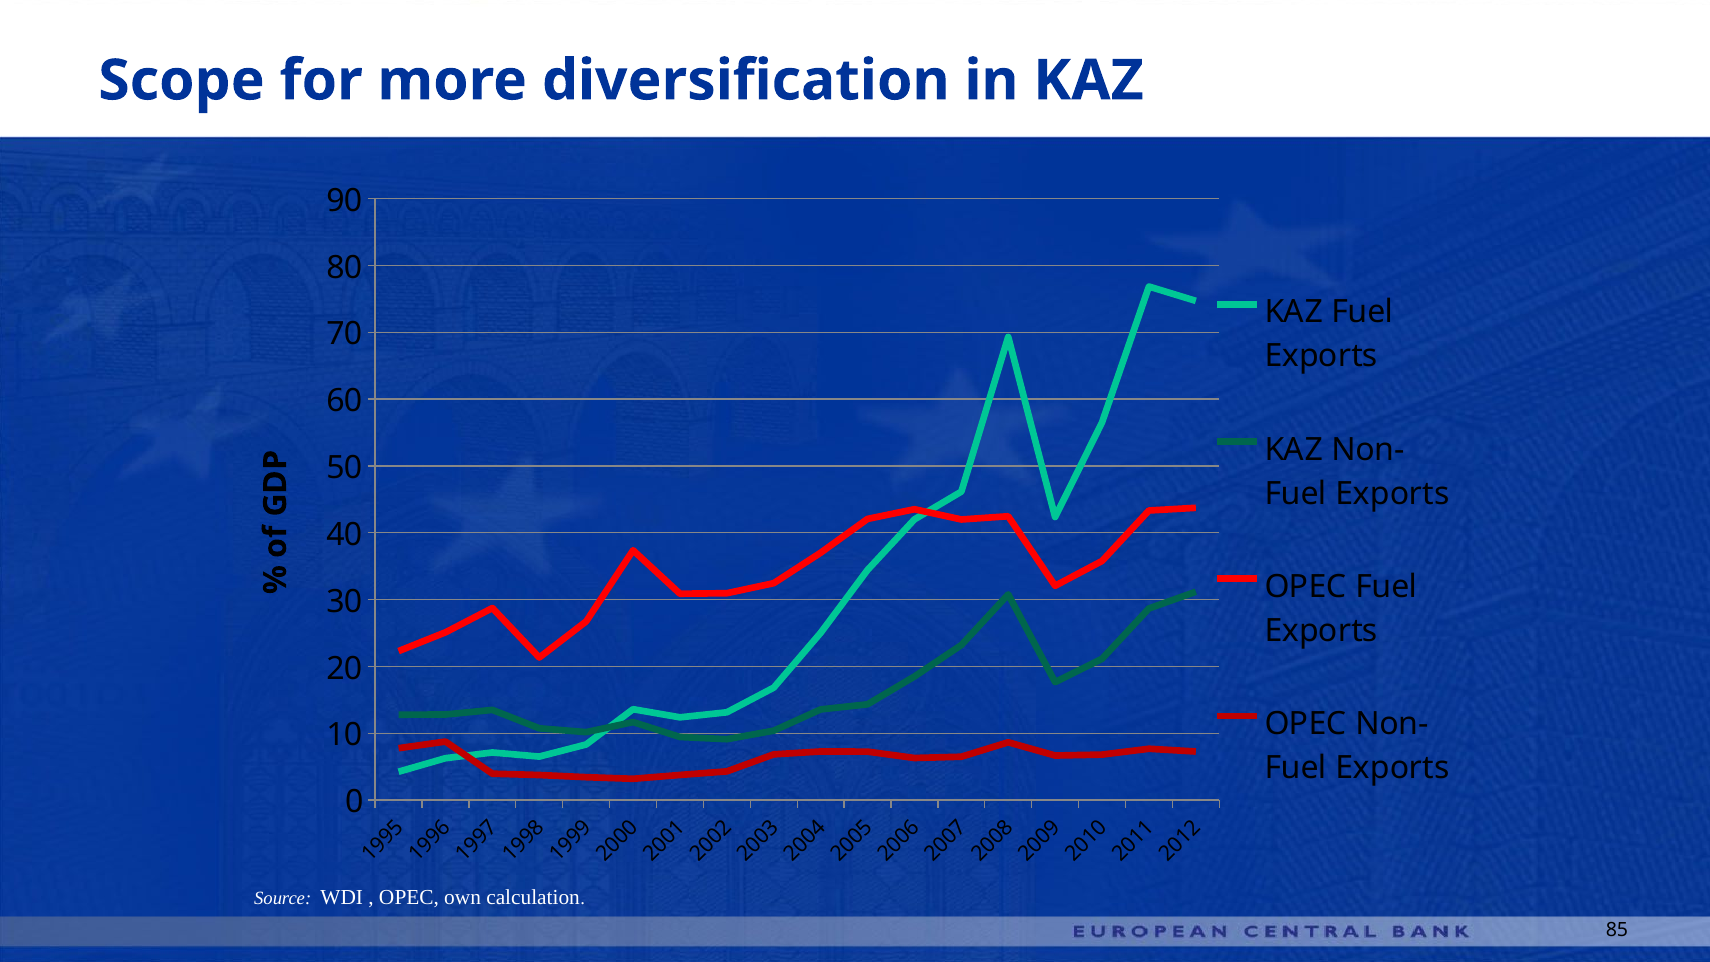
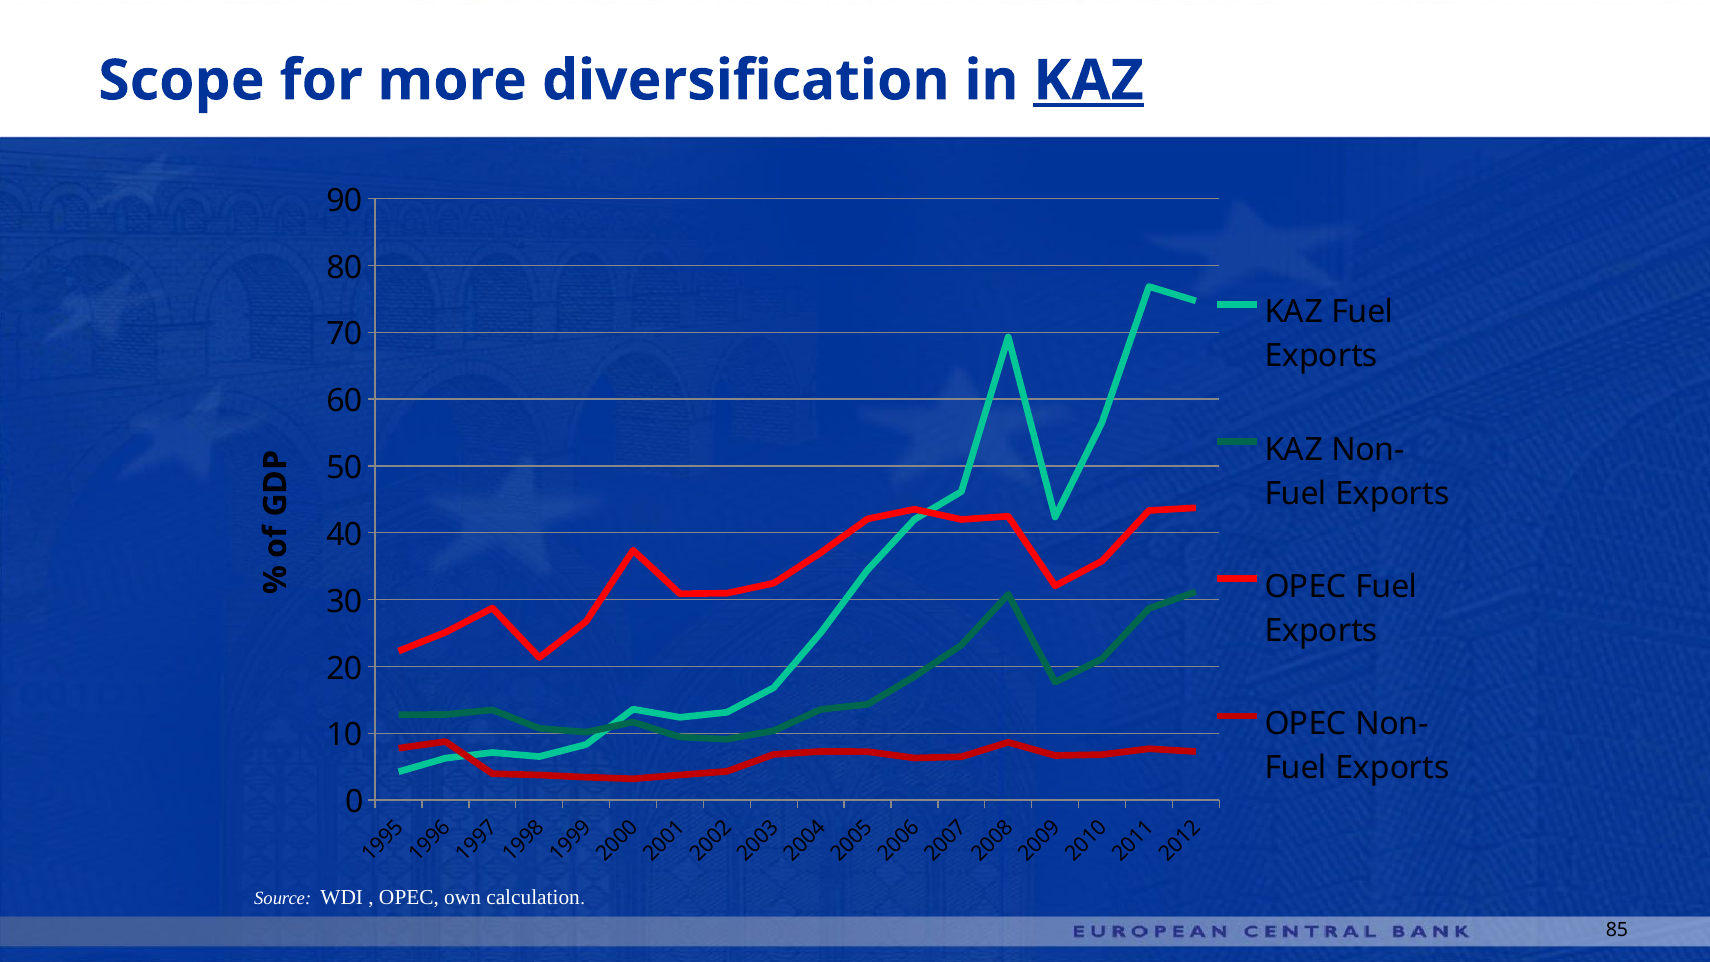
KAZ at (1089, 81) underline: none -> present
